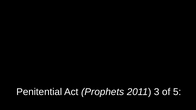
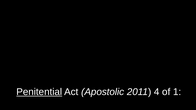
Penitential underline: none -> present
Prophets: Prophets -> Apostolic
3: 3 -> 4
5: 5 -> 1
